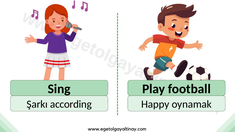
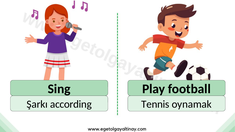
Happy: Happy -> Tennis
